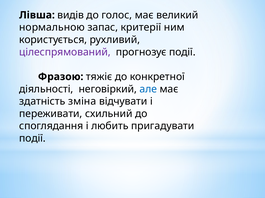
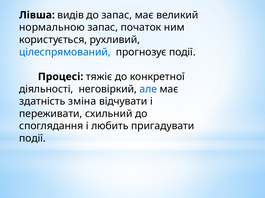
до голос: голос -> запас
критерії: критерії -> початок
цілеспрямований colour: purple -> blue
Фразою: Фразою -> Процесі
